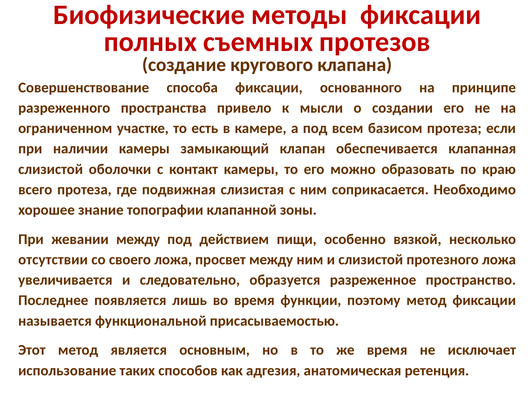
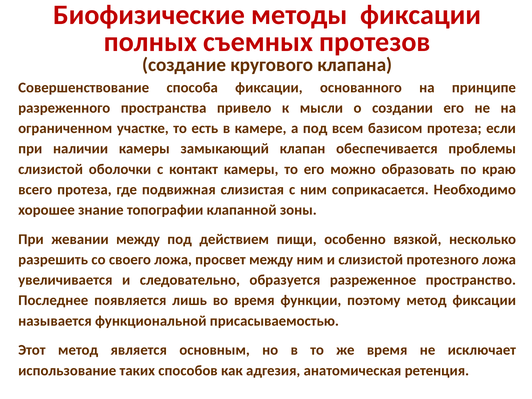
клапанная: клапанная -> проблемы
отсутствии: отсутствии -> разрешить
